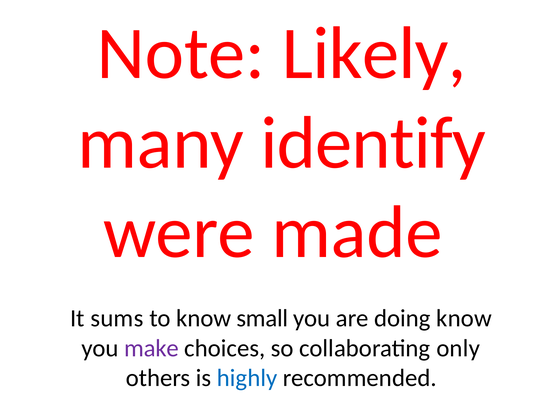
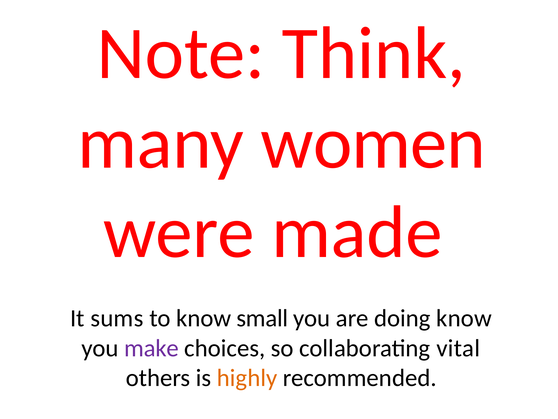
Likely: Likely -> Think
identify: identify -> women
only: only -> vital
highly colour: blue -> orange
